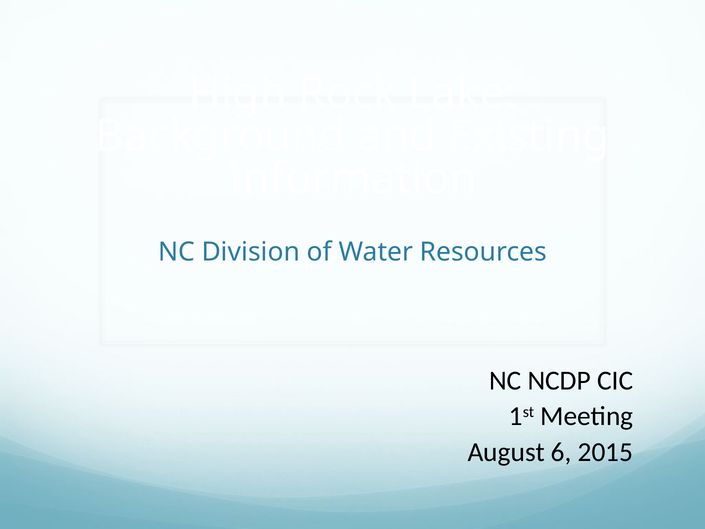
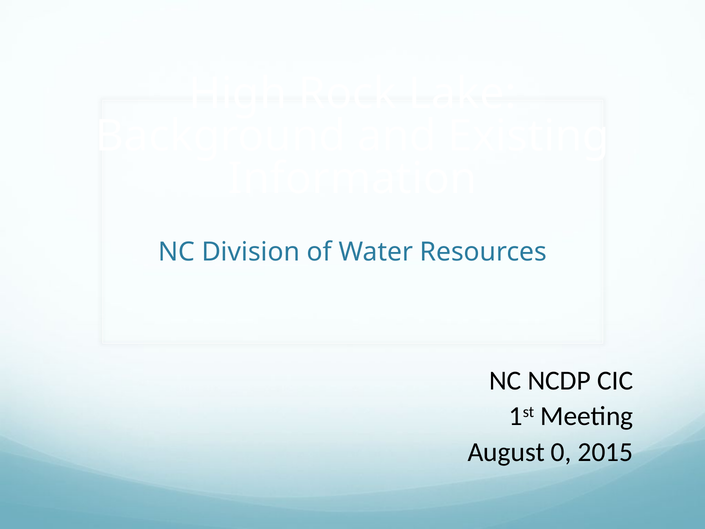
6: 6 -> 0
